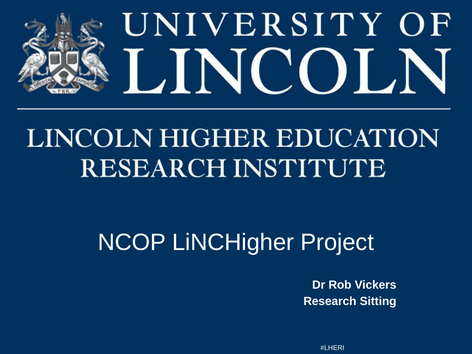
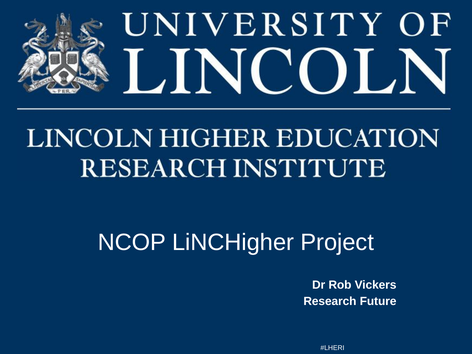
Sitting: Sitting -> Future
